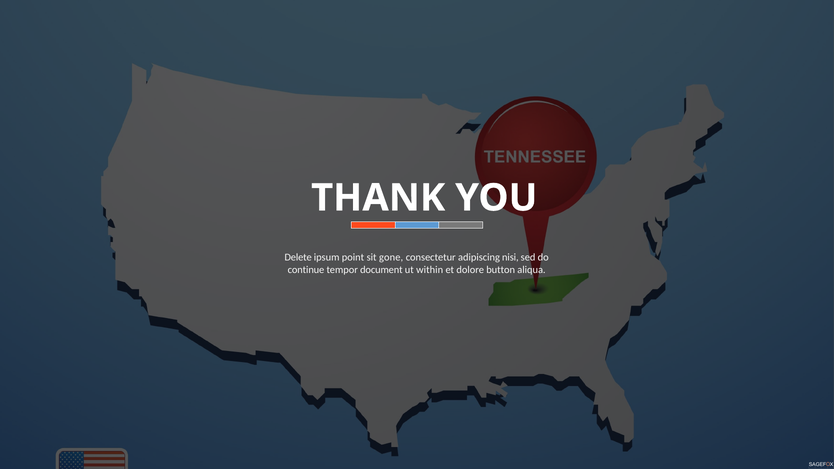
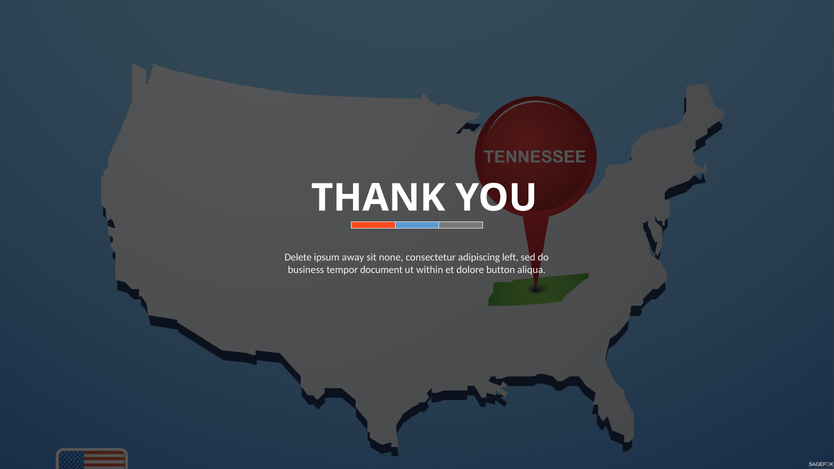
point: point -> away
gone: gone -> none
nisi: nisi -> left
continue: continue -> business
